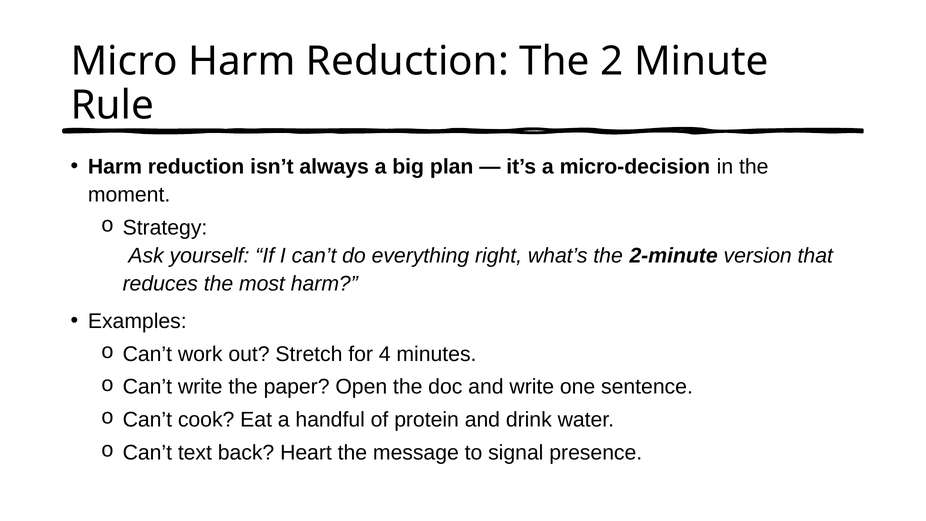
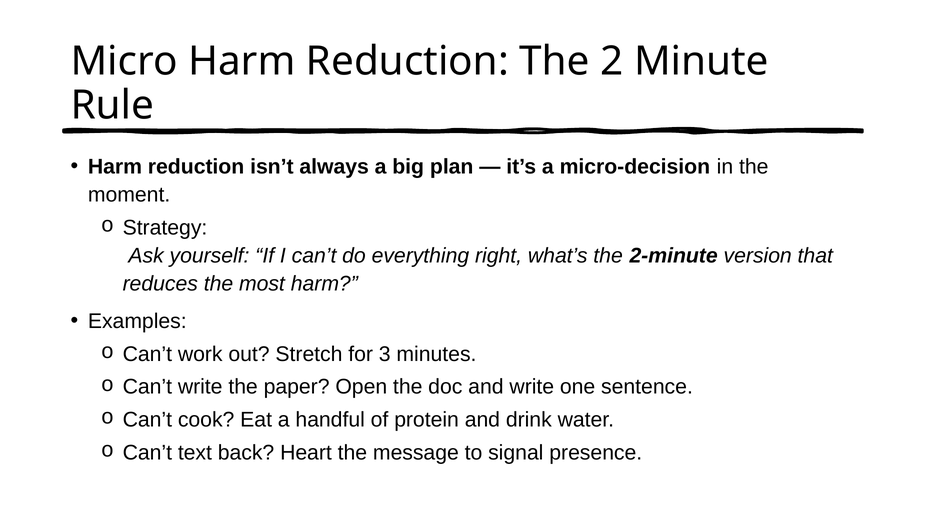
4: 4 -> 3
